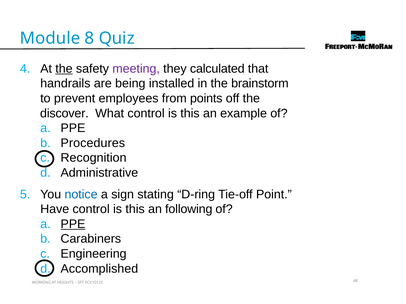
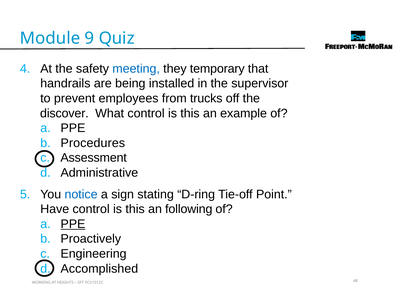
8: 8 -> 9
the at (64, 69) underline: present -> none
meeting colour: purple -> blue
calculated: calculated -> temporary
brainstorm: brainstorm -> supervisor
points: points -> trucks
Recognition: Recognition -> Assessment
Carabiners: Carabiners -> Proactively
